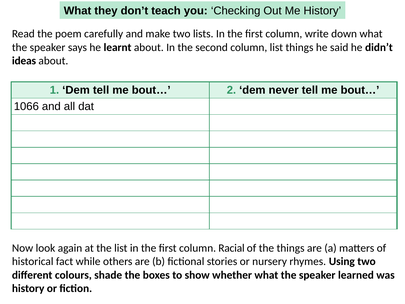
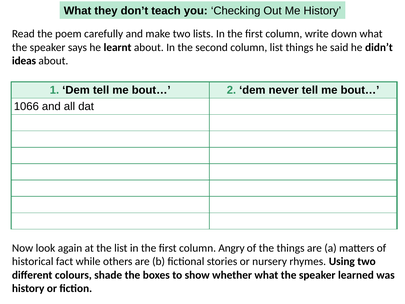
Racial: Racial -> Angry
